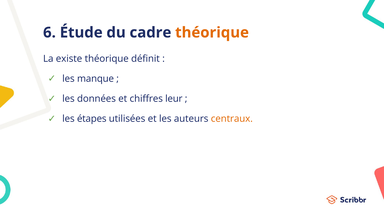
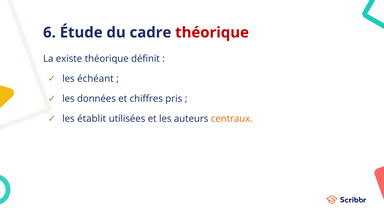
théorique at (212, 33) colour: orange -> red
manque: manque -> échéant
leur: leur -> pris
étapes: étapes -> établit
